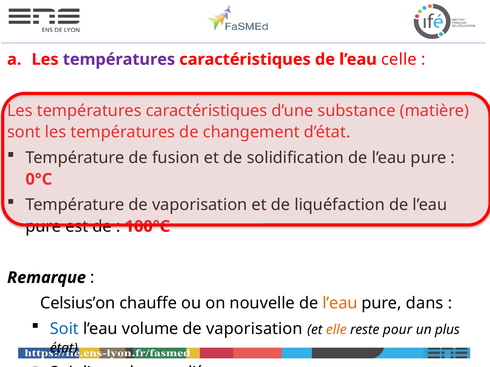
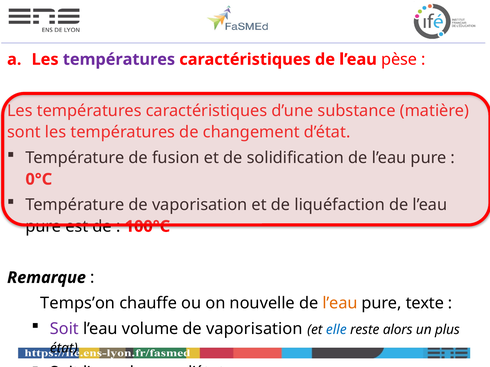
celle: celle -> pèse
Celsius’on: Celsius’on -> Temps’on
dans: dans -> texte
Soit at (64, 329) colour: blue -> purple
elle colour: orange -> blue
pour: pour -> alors
